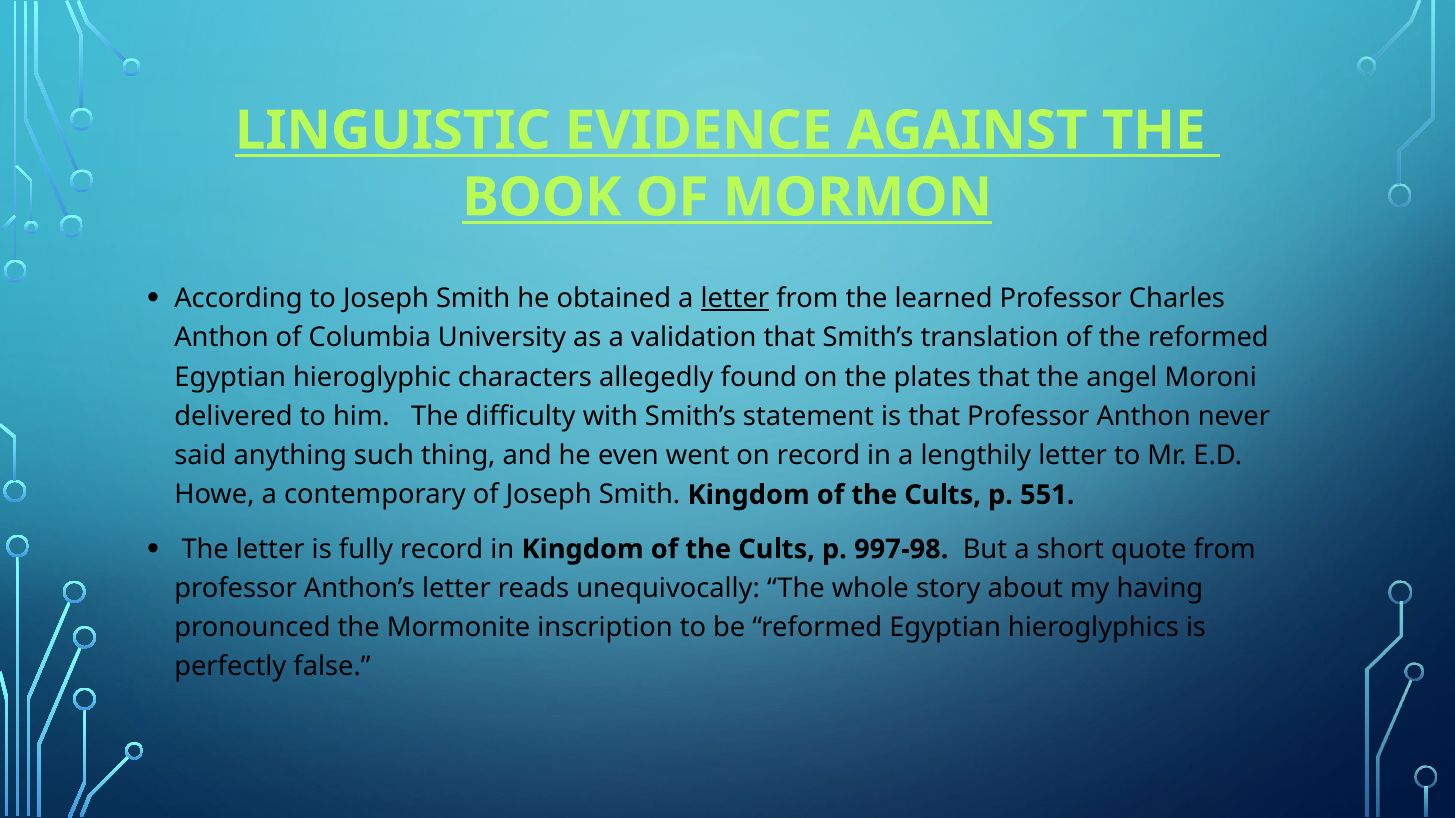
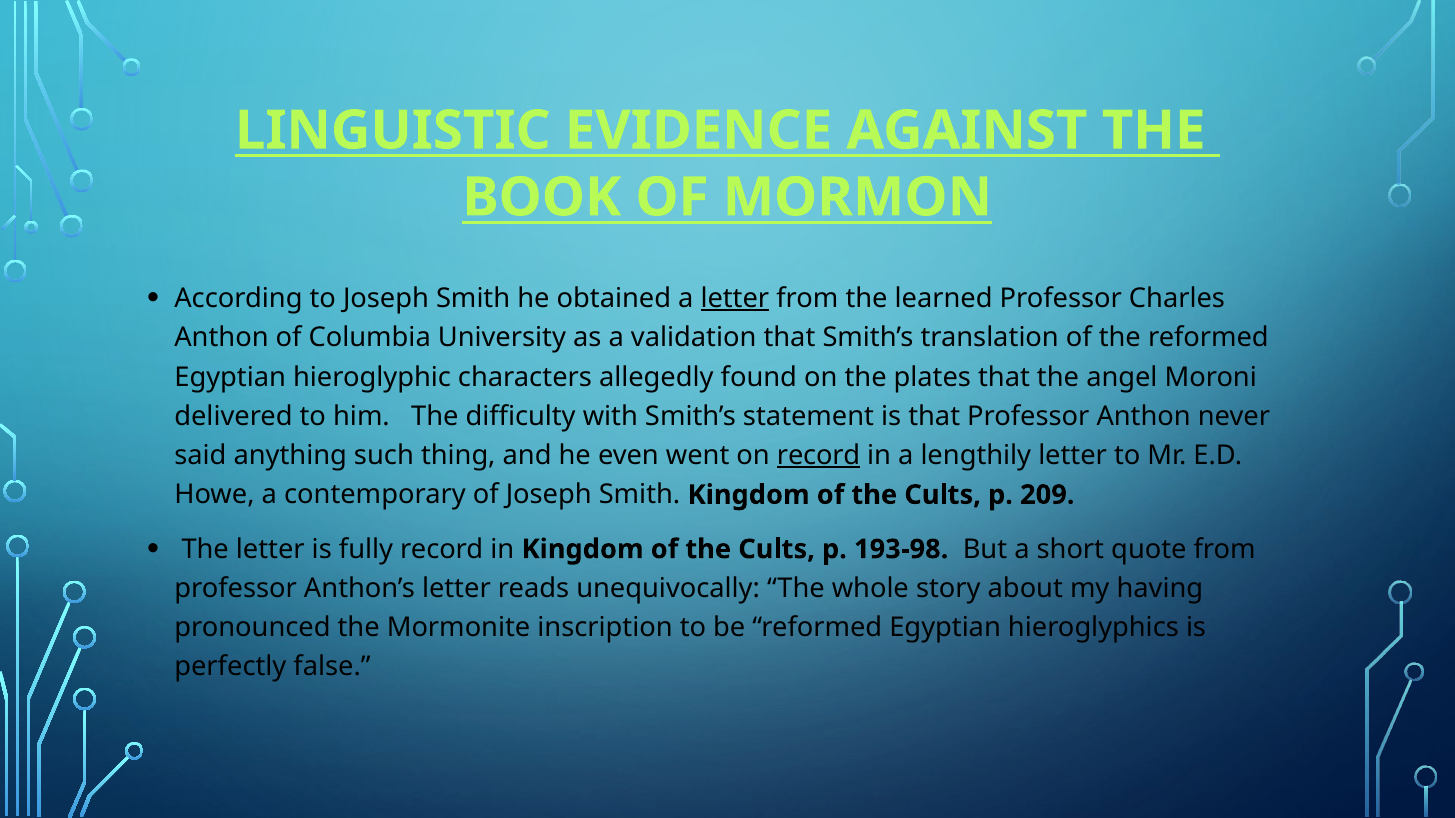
record at (819, 456) underline: none -> present
551: 551 -> 209
997-98: 997-98 -> 193-98
